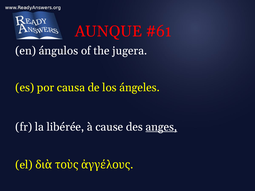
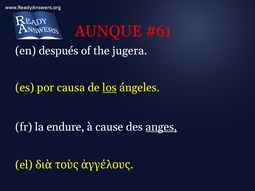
ángulos: ángulos -> después
los underline: none -> present
libérée: libérée -> endure
